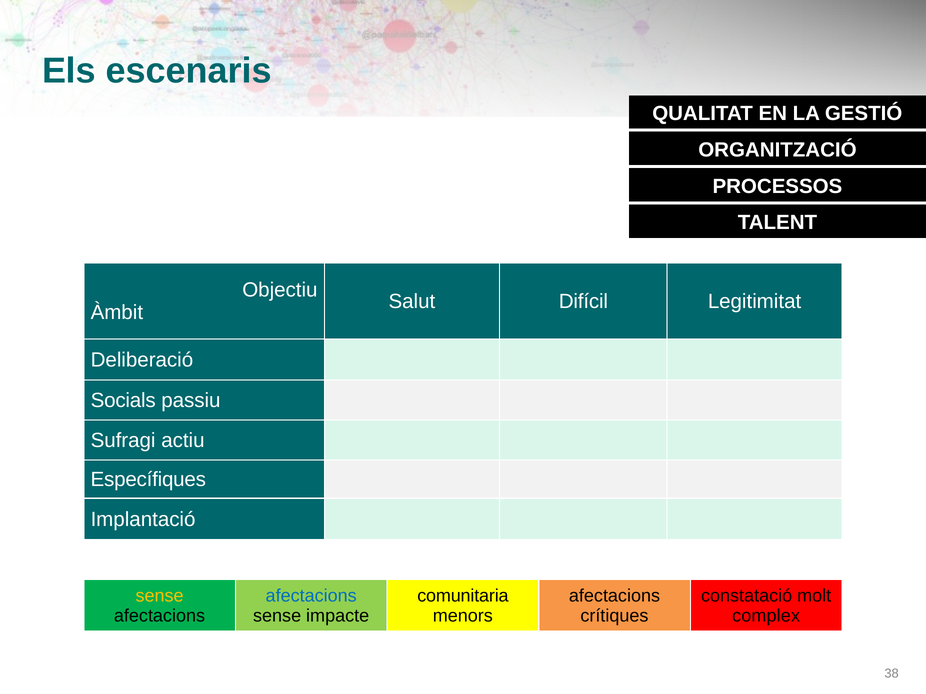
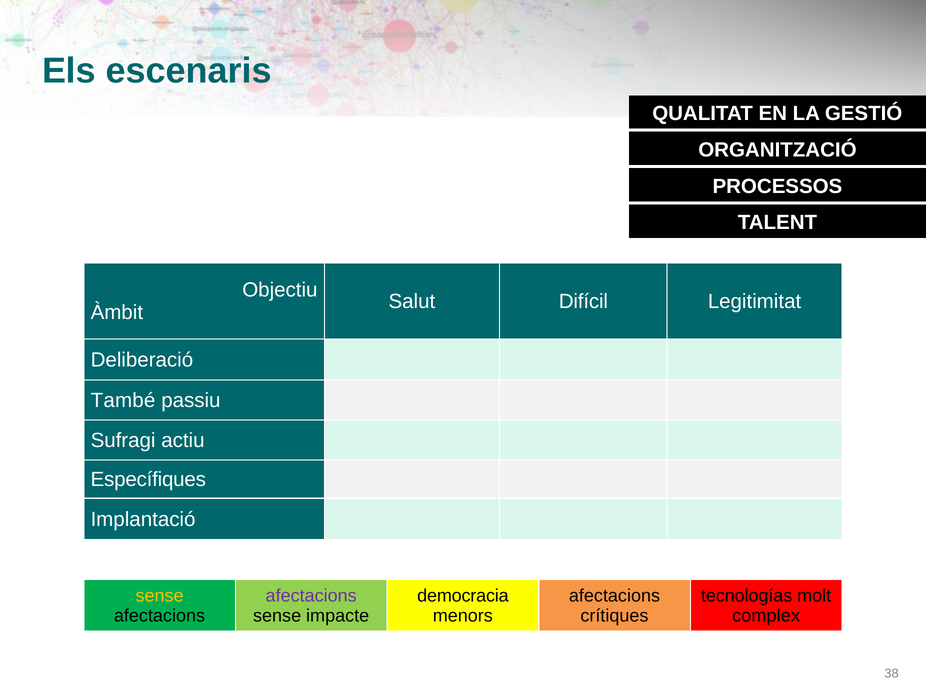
Socials: Socials -> També
afectacions at (311, 596) colour: blue -> purple
comunitaria: comunitaria -> democracia
constatació: constatació -> tecnologías
